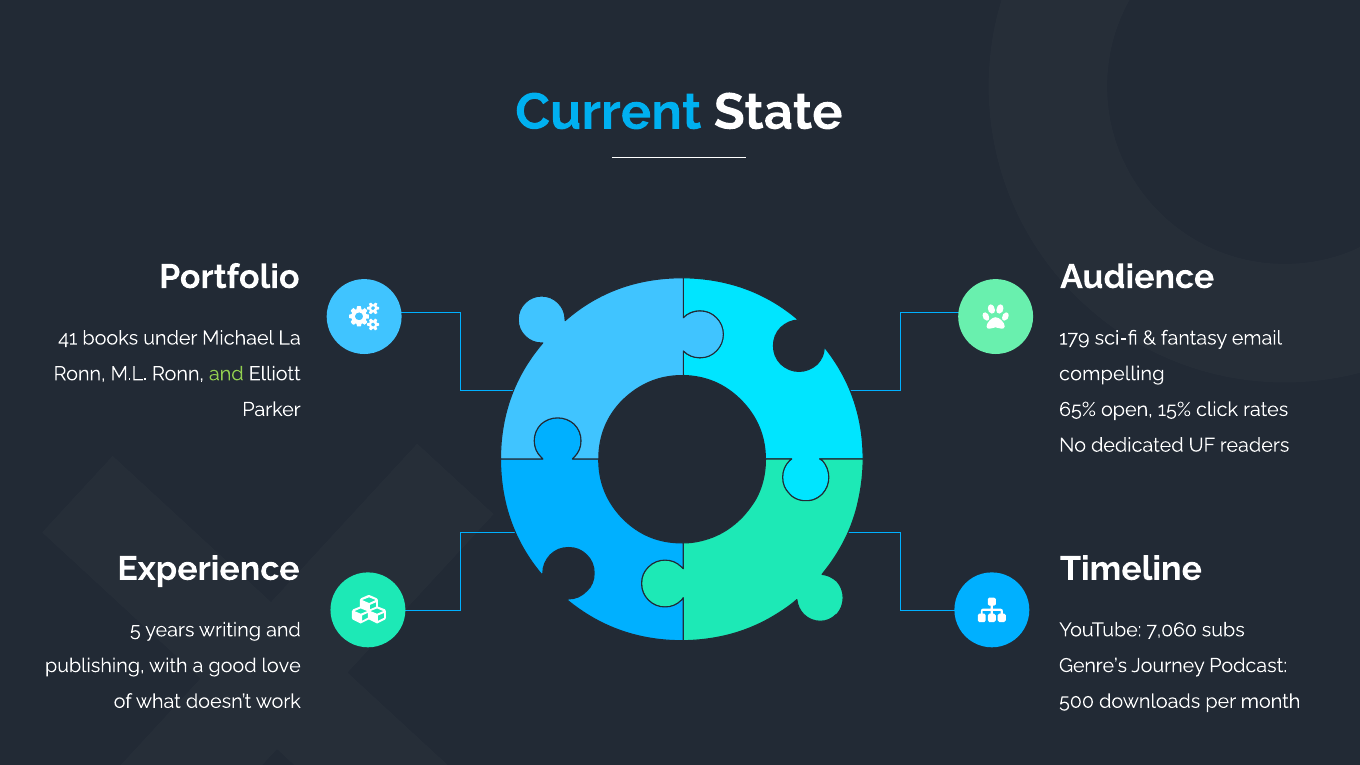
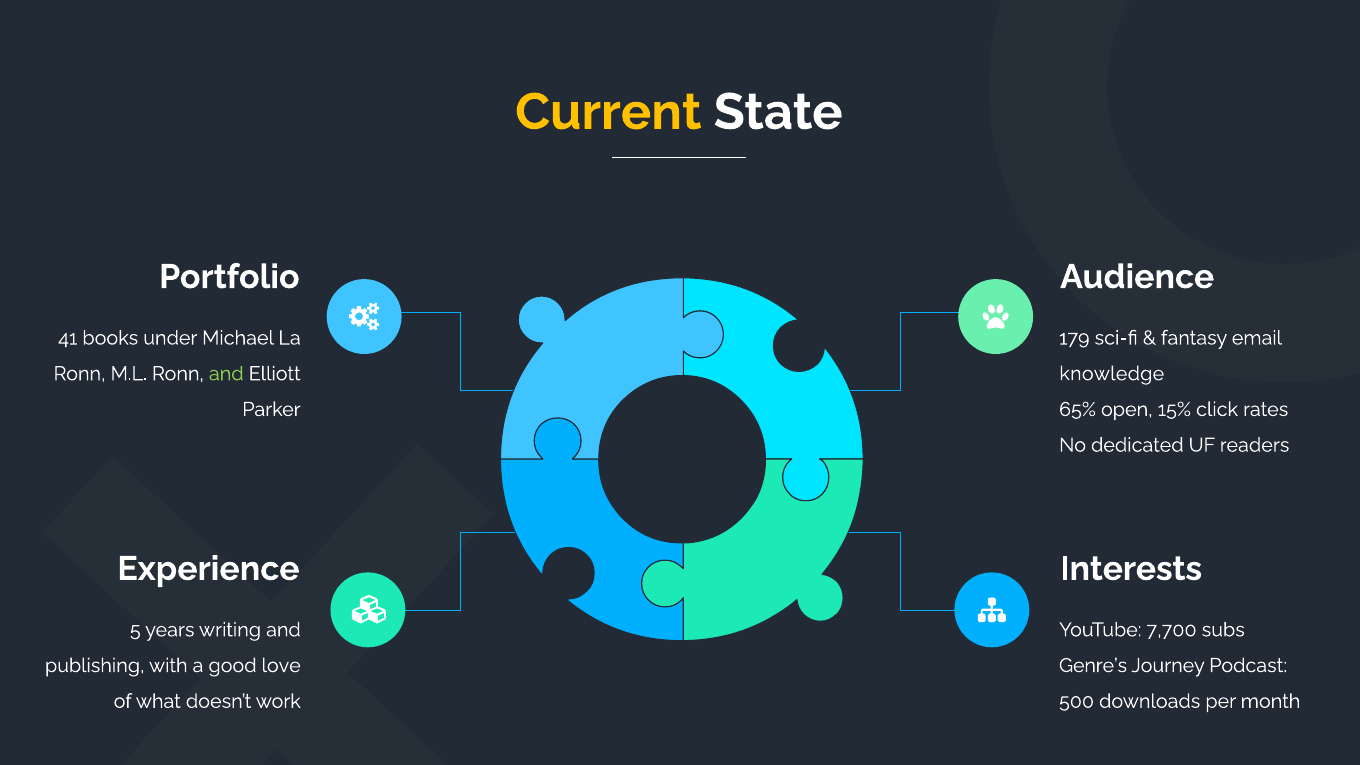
Current colour: light blue -> yellow
compelling: compelling -> knowledge
Timeline: Timeline -> Interests
7,060: 7,060 -> 7,700
